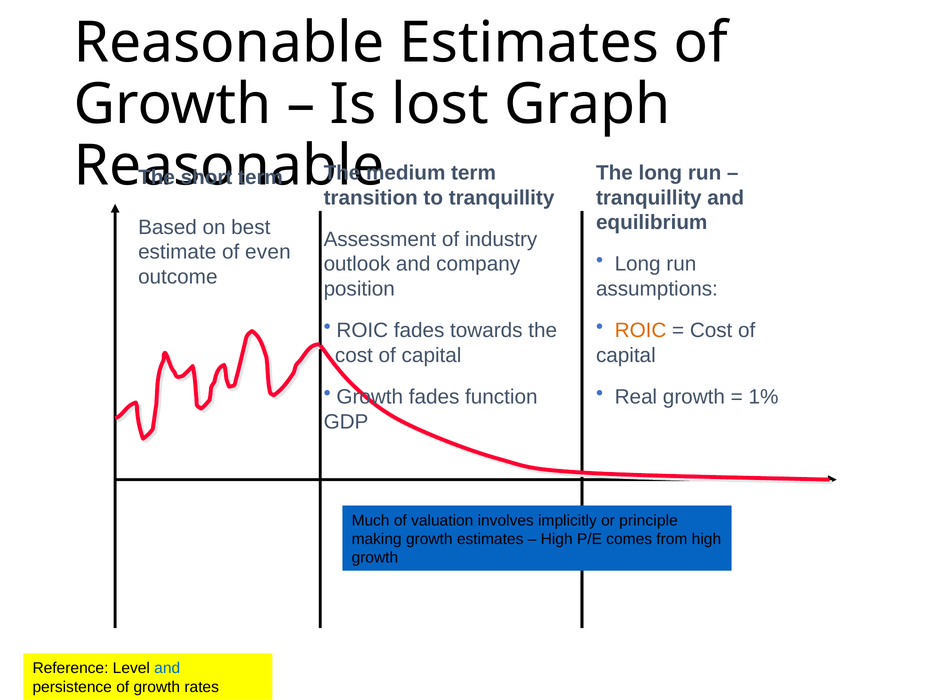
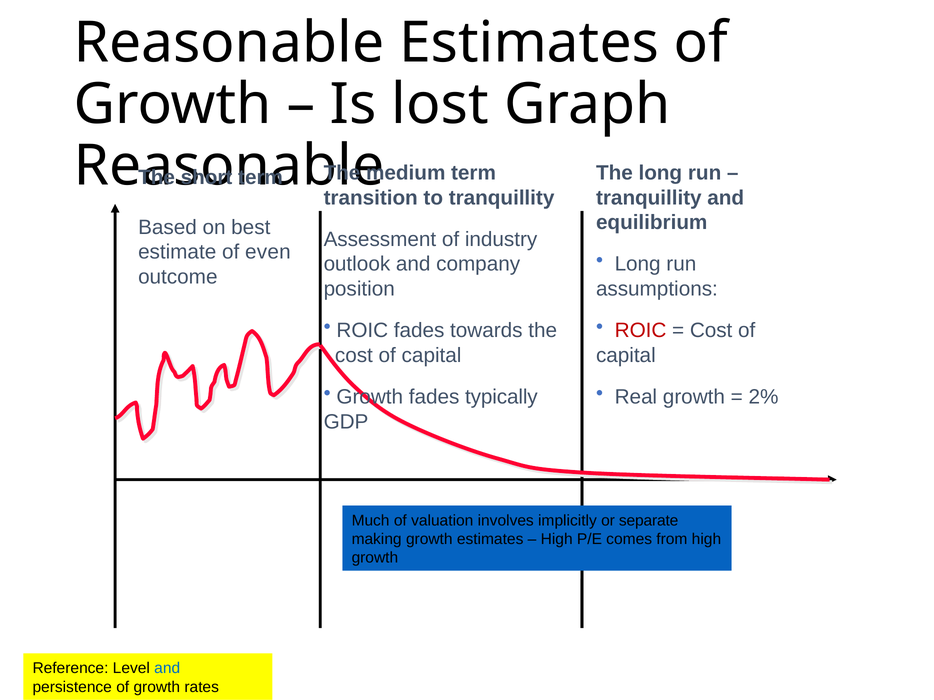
ROIC at (641, 331) colour: orange -> red
1%: 1% -> 2%
function: function -> typically
principle: principle -> separate
